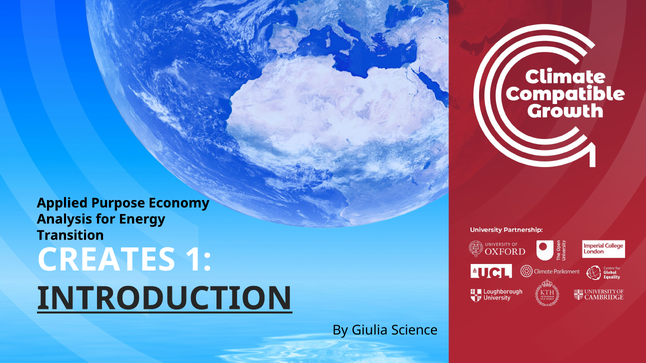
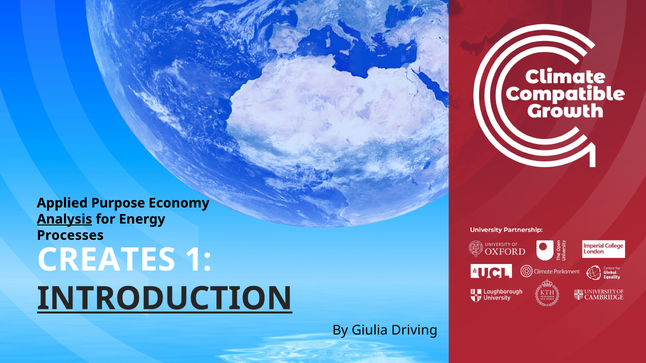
Analysis underline: none -> present
Transition: Transition -> Processes
Science: Science -> Driving
